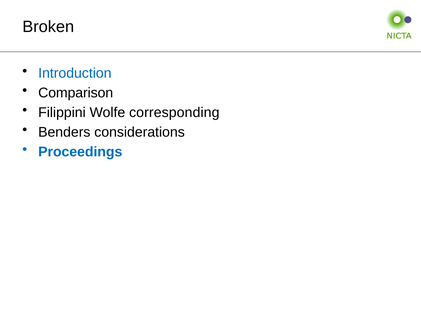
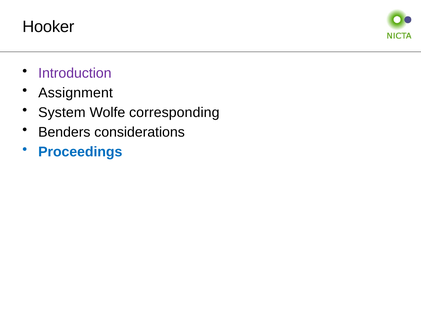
Broken: Broken -> Hooker
Introduction colour: blue -> purple
Comparison: Comparison -> Assignment
Filippini: Filippini -> System
